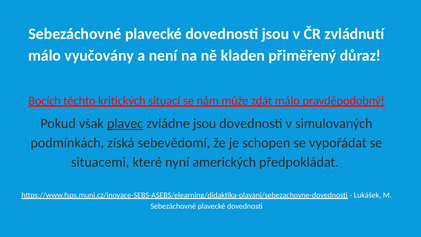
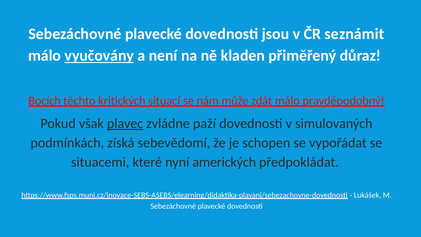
zvládnutí: zvládnutí -> seznámit
vyučovány underline: none -> present
zvládne jsou: jsou -> paží
